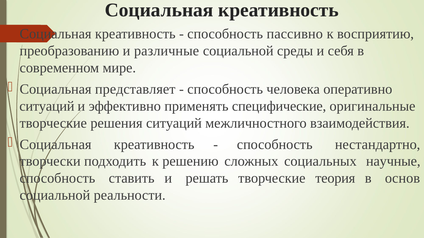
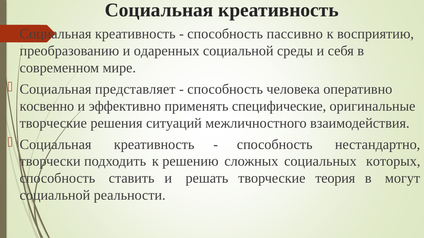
различные: различные -> одаренных
ситуаций at (47, 106): ситуаций -> косвенно
научные: научные -> которых
основ: основ -> могут
